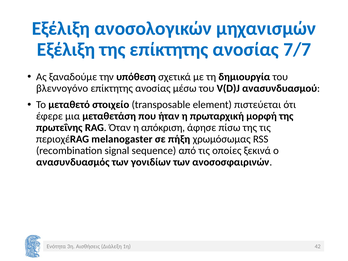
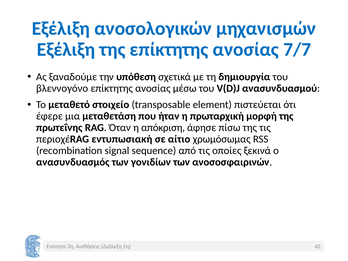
melanogaster: melanogaster -> εντυπωσιακή
πήξη: πήξη -> αίτιο
